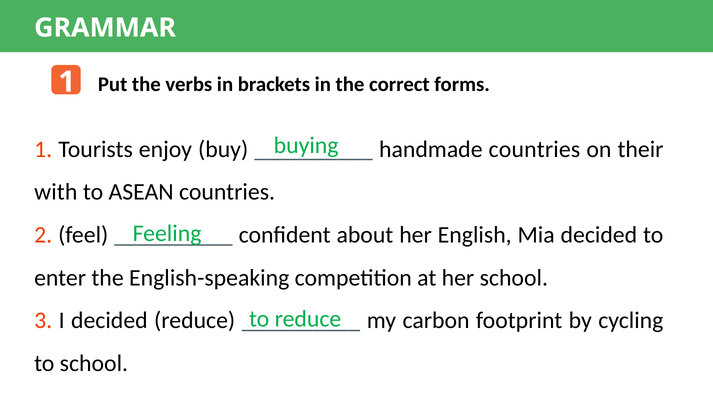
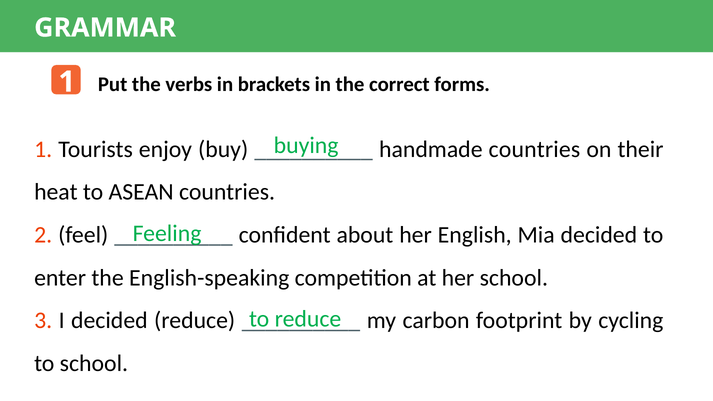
with: with -> heat
